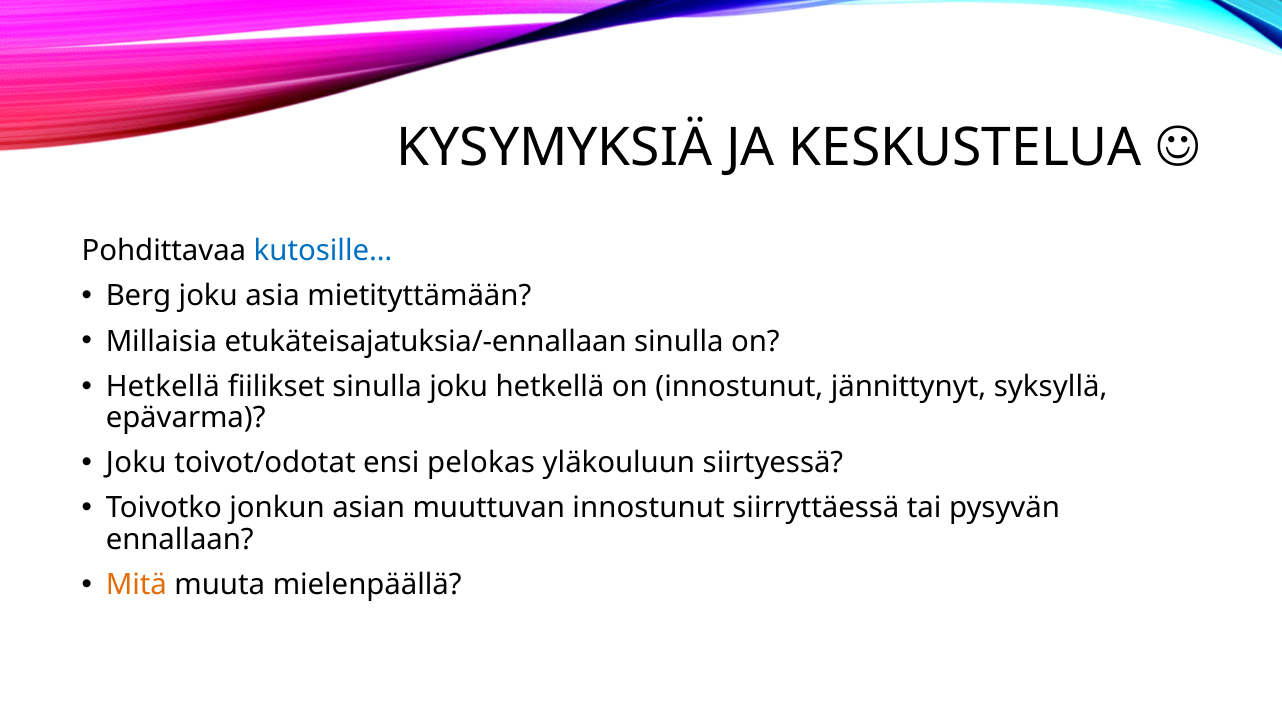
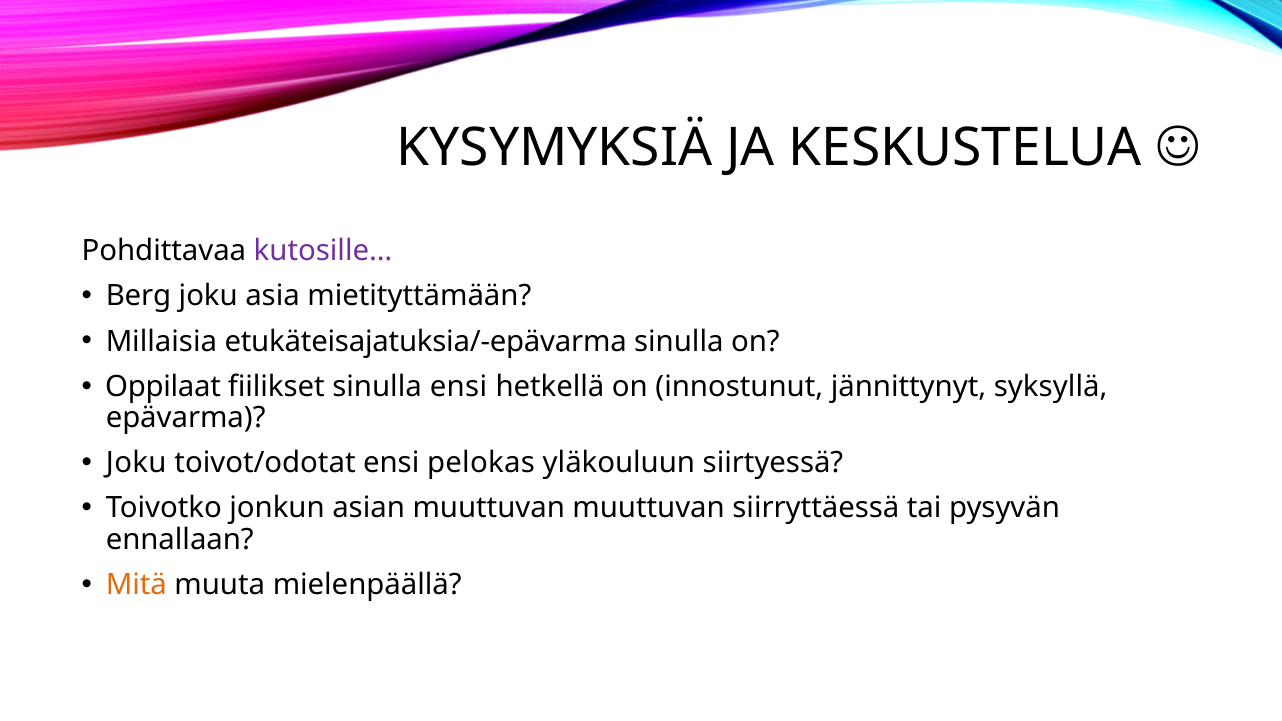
kutosille… colour: blue -> purple
etukäteisajatuksia/-ennallaan: etukäteisajatuksia/-ennallaan -> etukäteisajatuksia/-epävarma
Hetkellä at (163, 386): Hetkellä -> Oppilaat
sinulla joku: joku -> ensi
muuttuvan innostunut: innostunut -> muuttuvan
